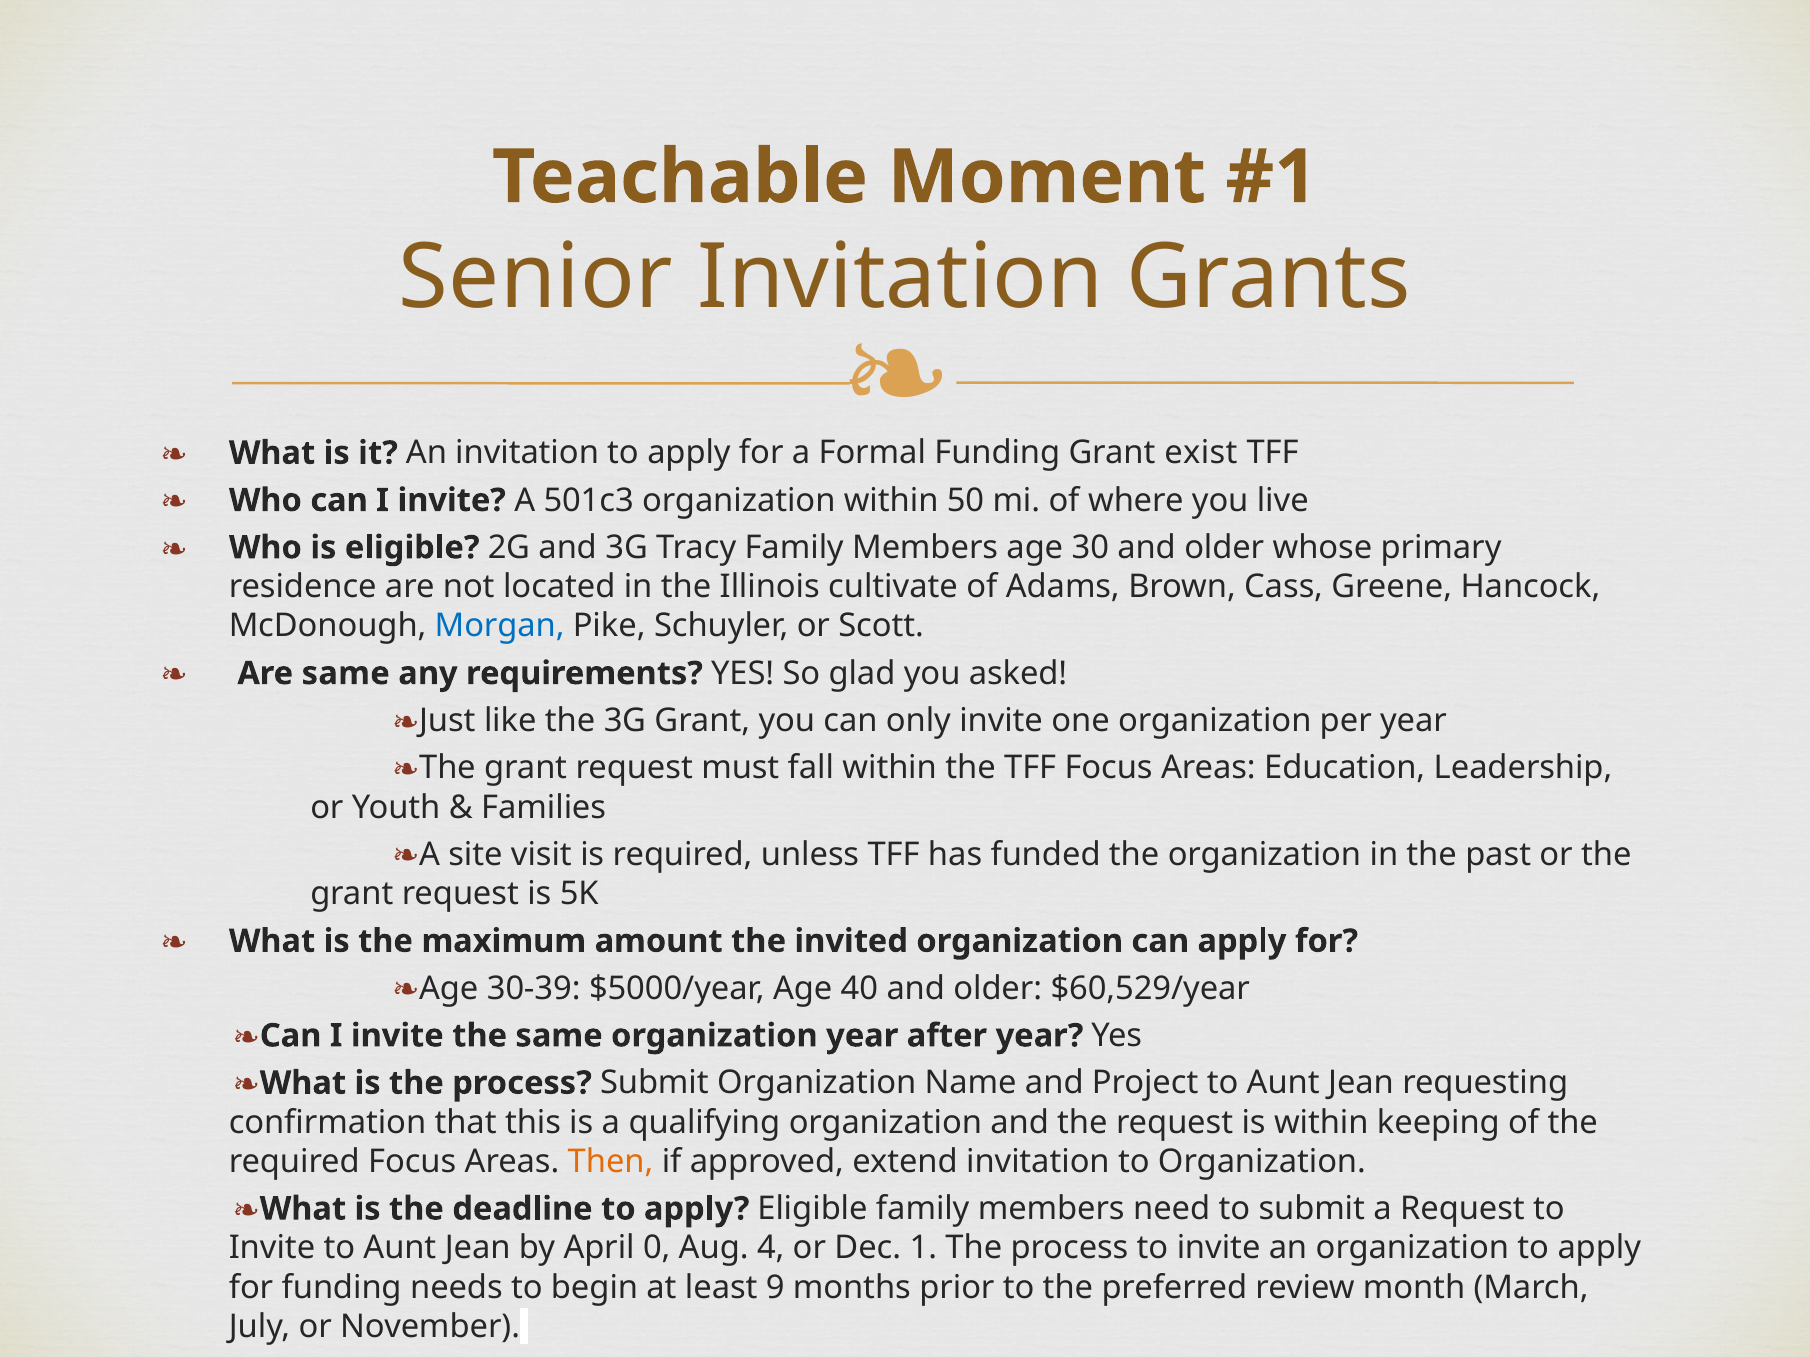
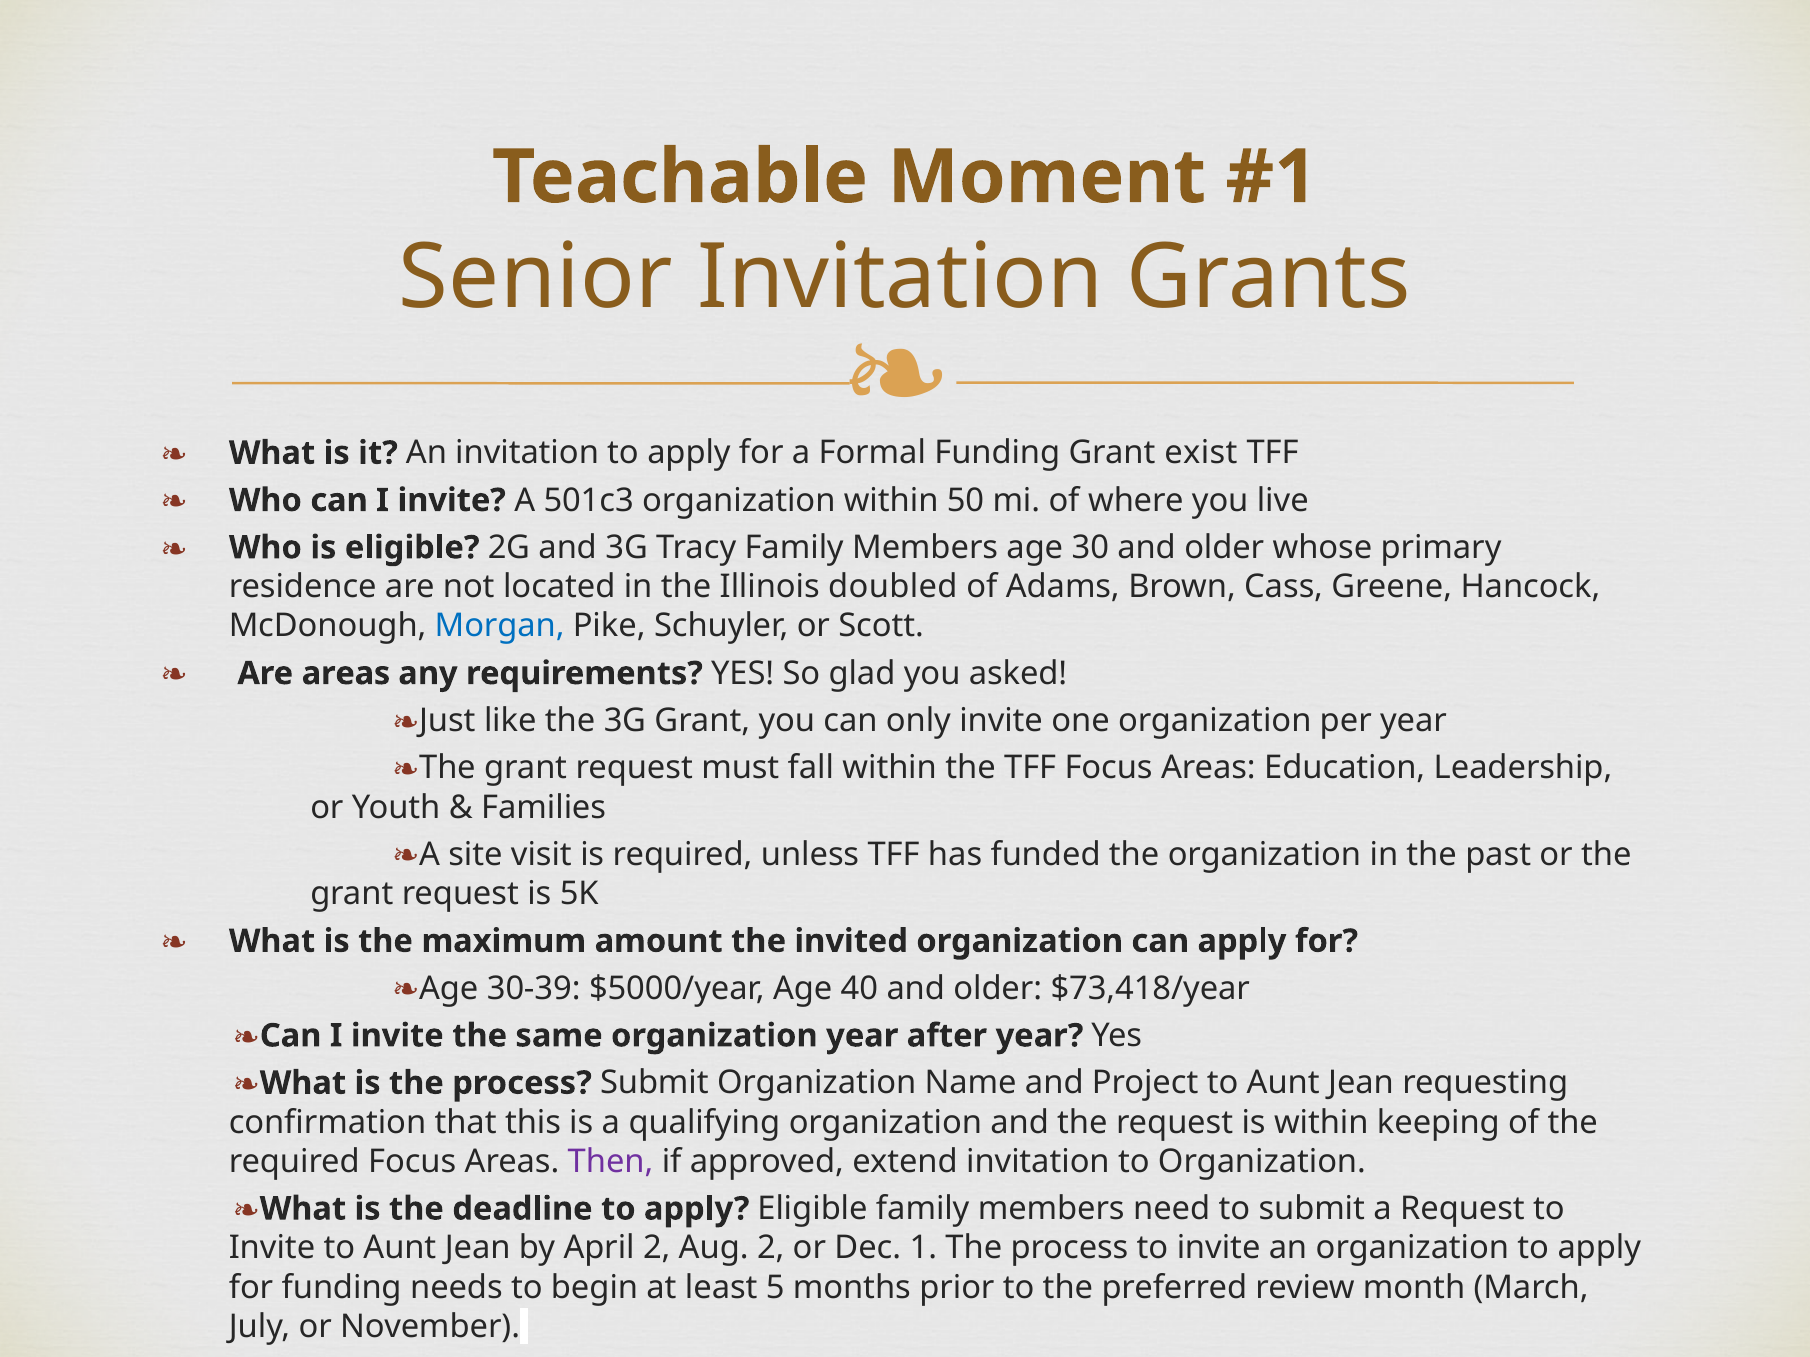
cultivate: cultivate -> doubled
Are same: same -> areas
$60,529/year: $60,529/year -> $73,418/year
Then colour: orange -> purple
April 0: 0 -> 2
Aug 4: 4 -> 2
9: 9 -> 5
